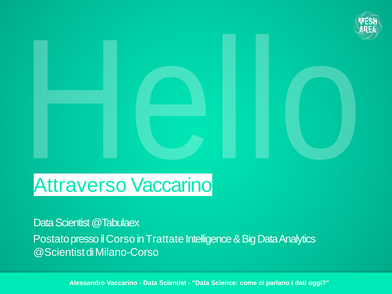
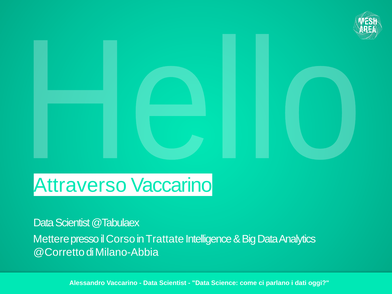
Postato: Postato -> Mettere
@Scientist: @Scientist -> @Corretto
Milano-Corso: Milano-Corso -> Milano-Abbia
